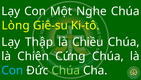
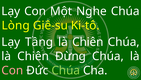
Thập: Thập -> Tầng
Chiều at (88, 42): Chiều -> Chiên
Cứng: Cứng -> Đừng
Con at (12, 70) colour: light blue -> pink
